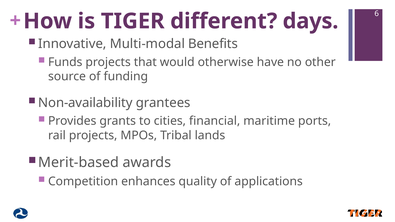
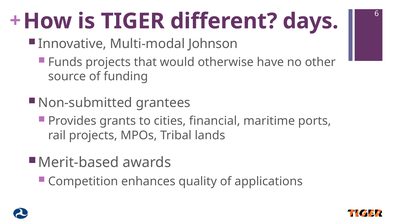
Benefits: Benefits -> Johnson
Non-availability: Non-availability -> Non-submitted
